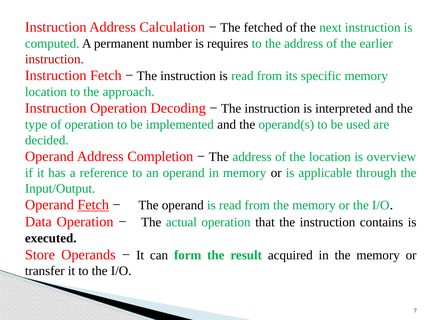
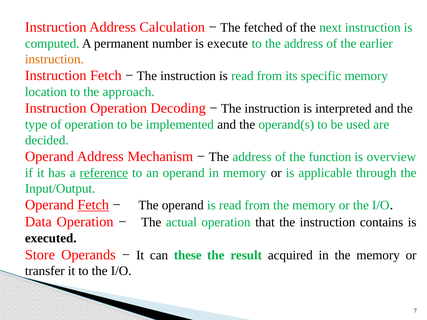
requires: requires -> execute
instruction at (54, 59) colour: red -> orange
Completion: Completion -> Mechanism
the location: location -> function
reference underline: none -> present
form: form -> these
